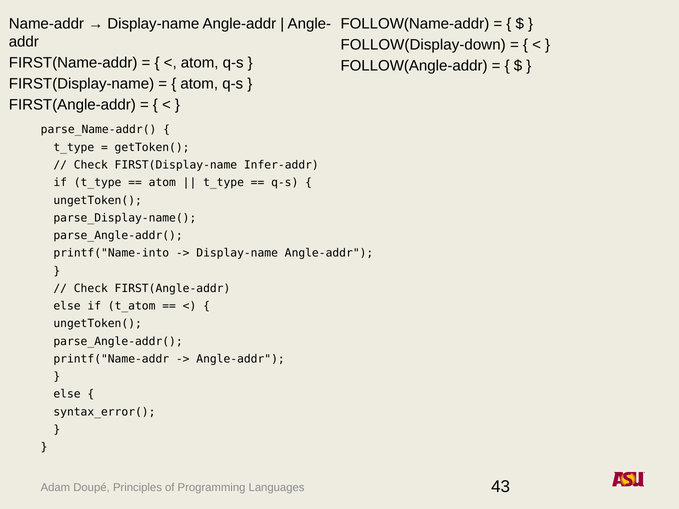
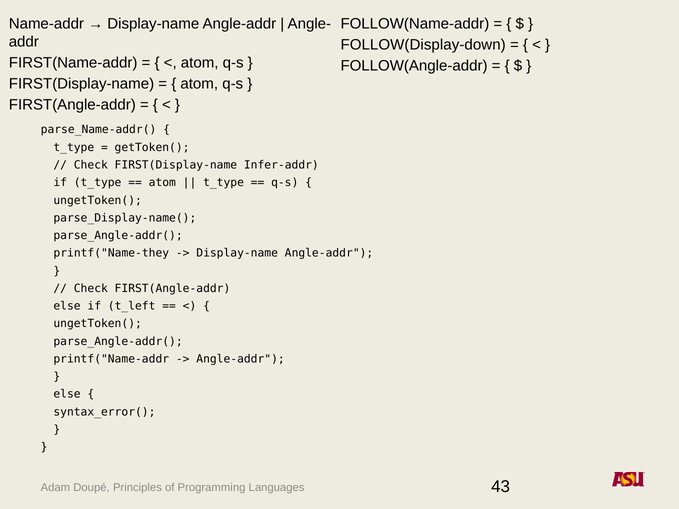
printf("Name-into: printf("Name-into -> printf("Name-they
t_atom: t_atom -> t_left
